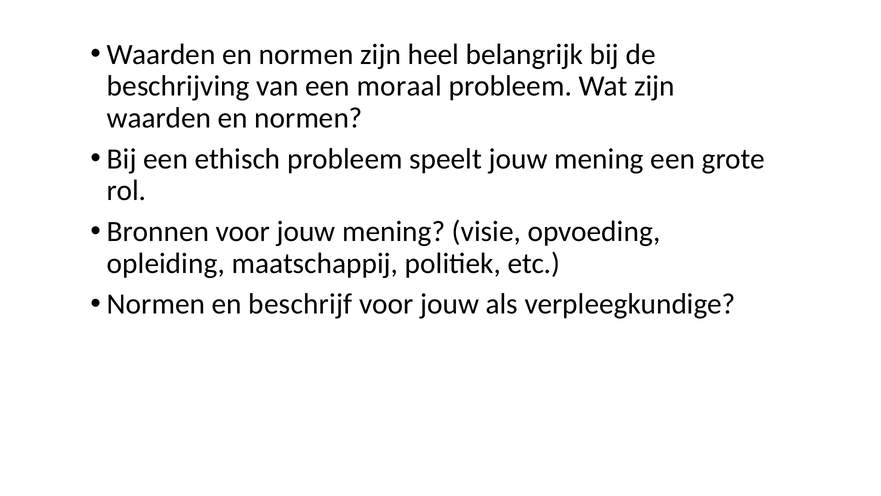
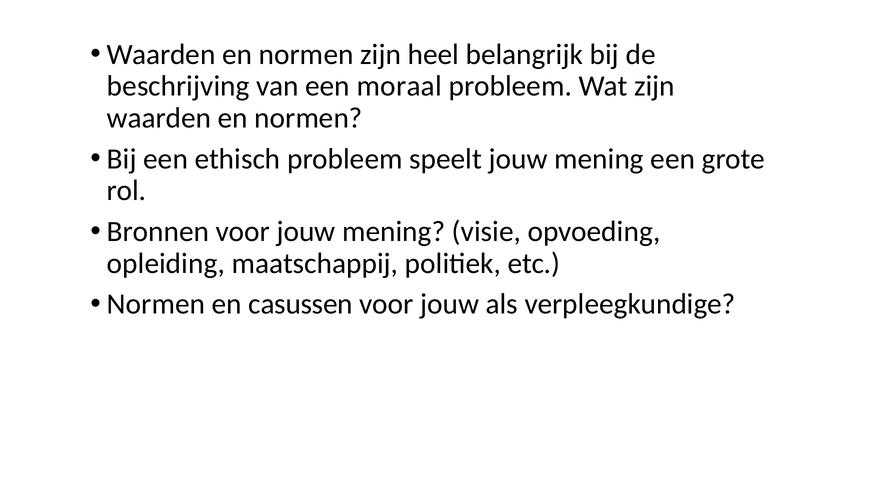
beschrijf: beschrijf -> casussen
